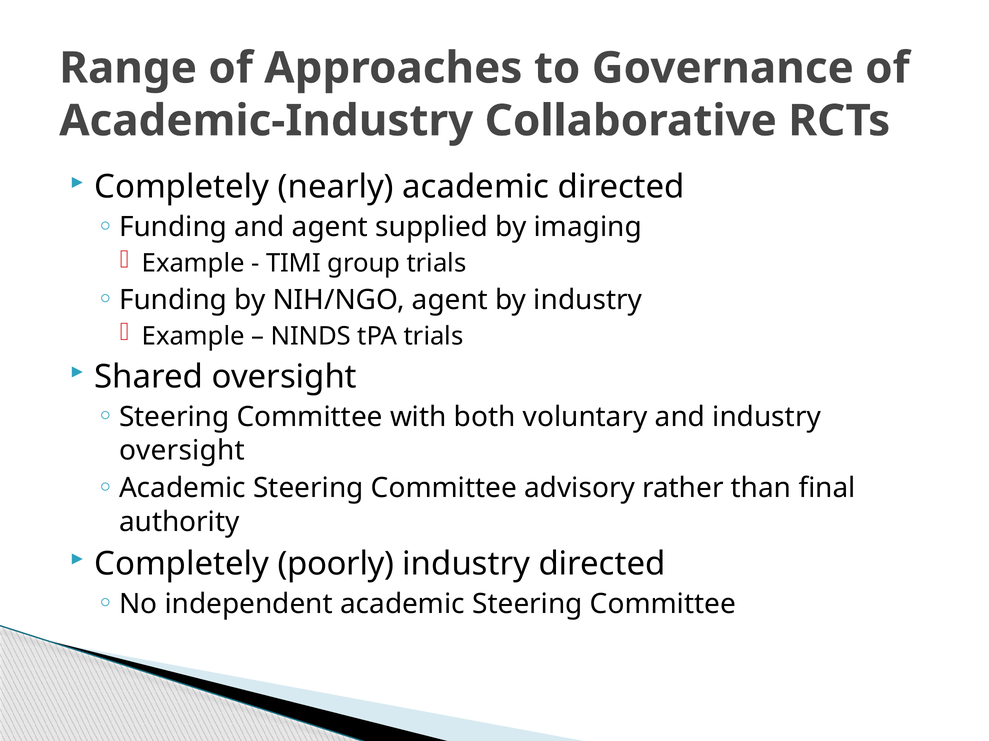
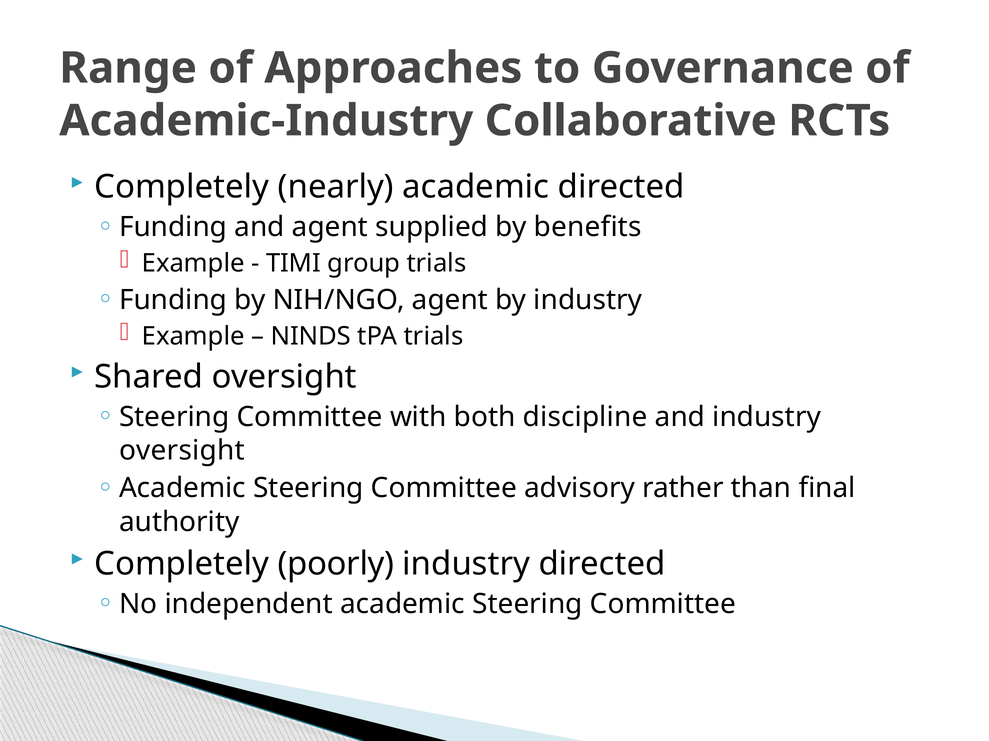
imaging: imaging -> benefits
voluntary: voluntary -> discipline
